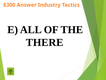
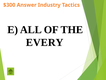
THERE: THERE -> EVERY
